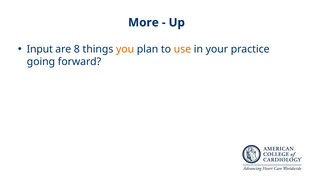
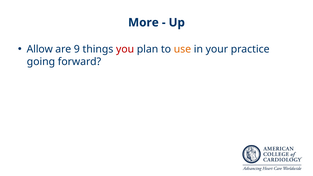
Input: Input -> Allow
8: 8 -> 9
you colour: orange -> red
